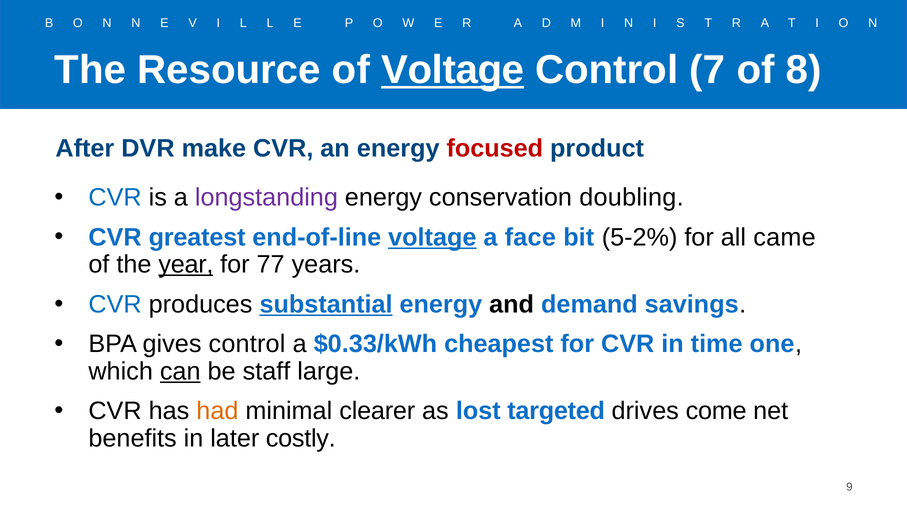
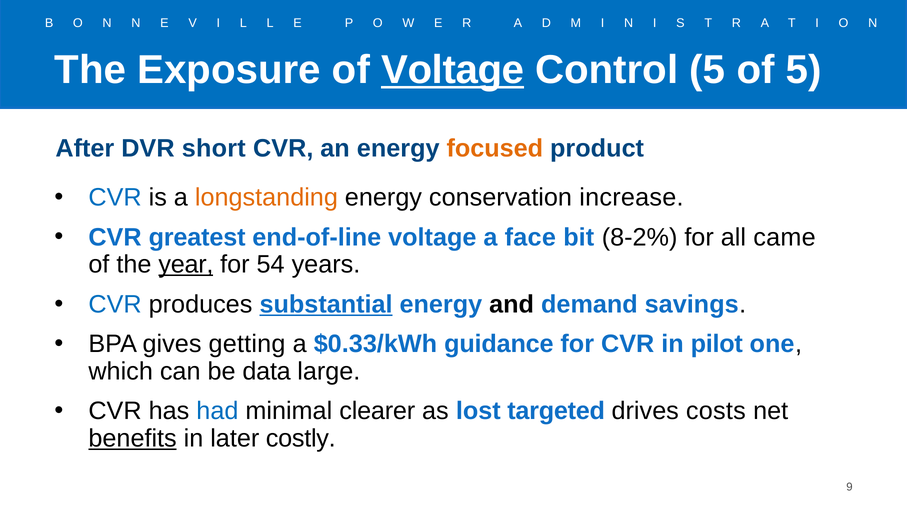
Resource: Resource -> Exposure
Control 7: 7 -> 5
of 8: 8 -> 5
make: make -> short
focused colour: red -> orange
longstanding colour: purple -> orange
doubling: doubling -> increase
voltage at (432, 237) underline: present -> none
5-2%: 5-2% -> 8-2%
77: 77 -> 54
gives control: control -> getting
cheapest: cheapest -> guidance
time: time -> pilot
can underline: present -> none
staff: staff -> data
had colour: orange -> blue
come: come -> costs
benefits underline: none -> present
